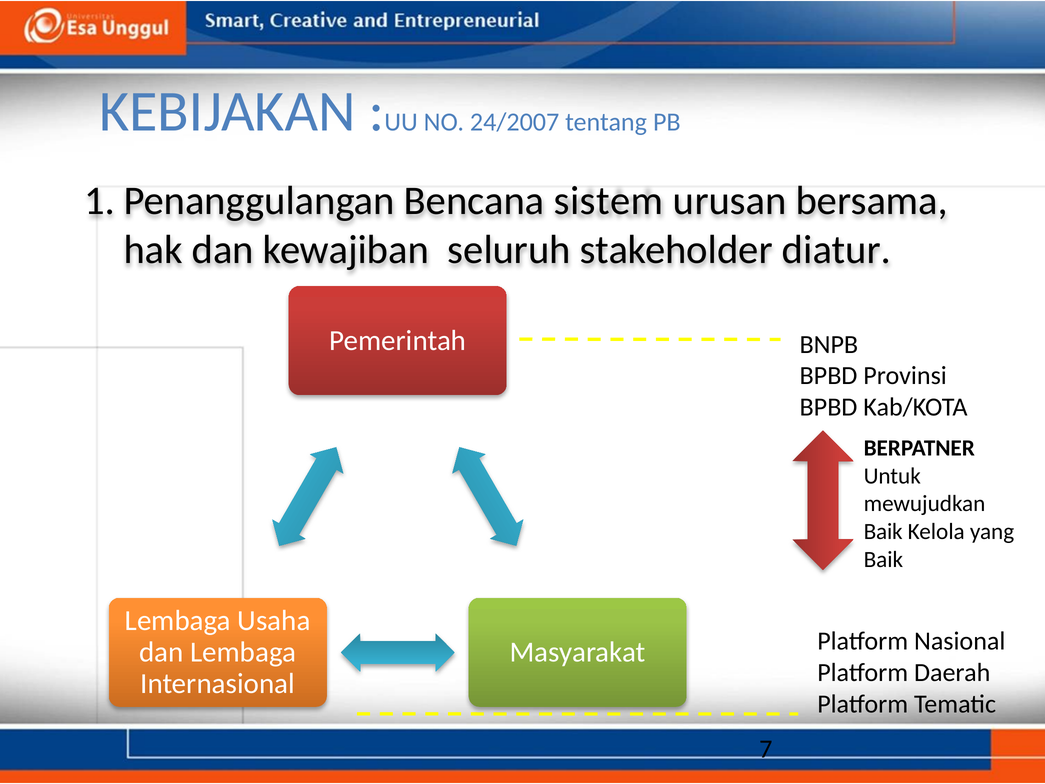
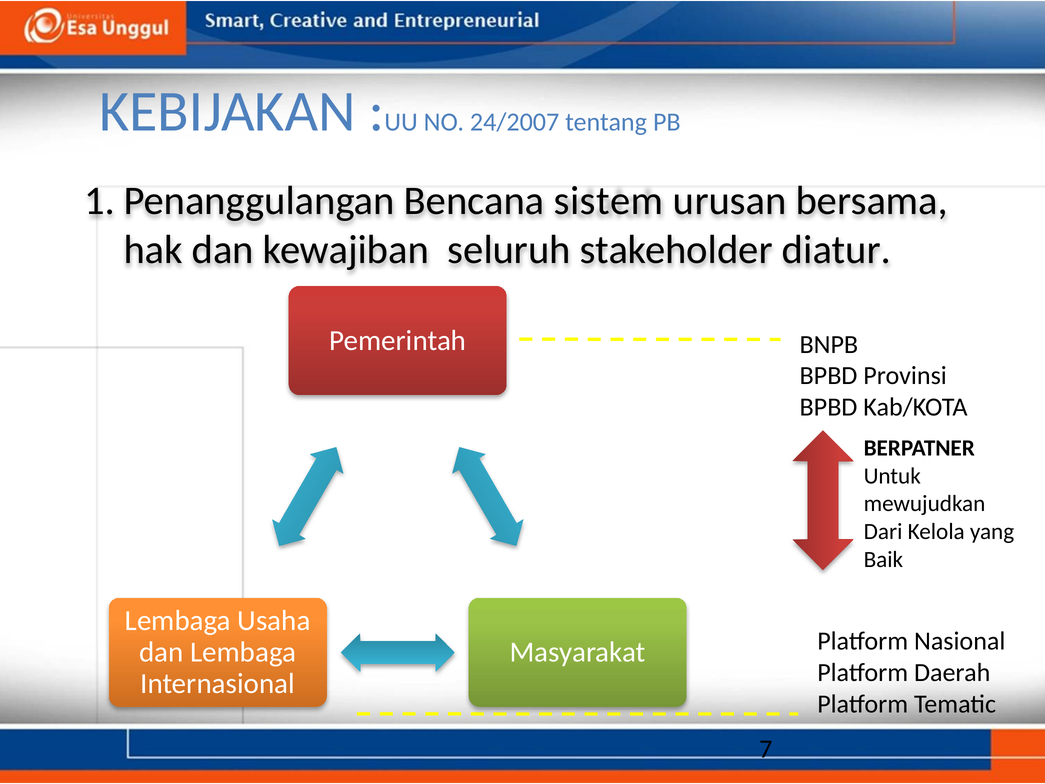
Baik at (883, 531): Baik -> Dari
